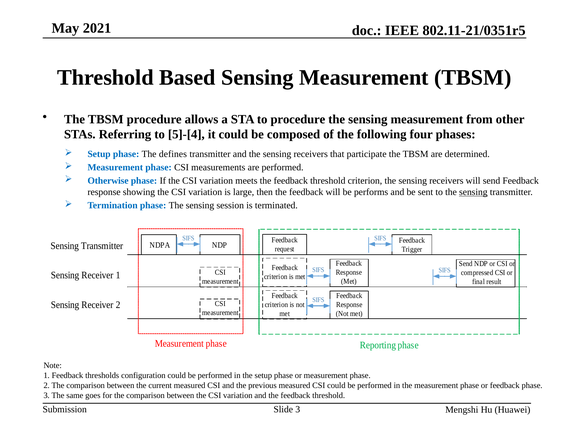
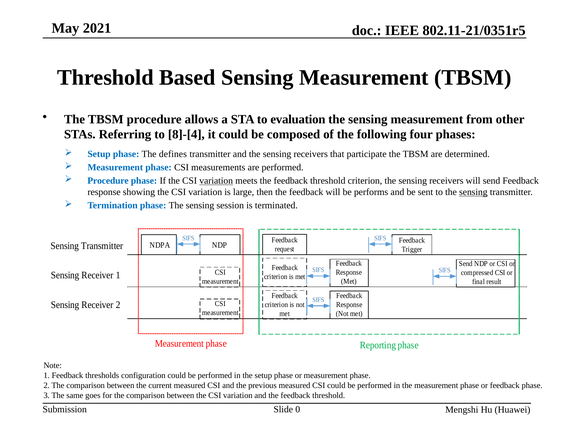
to procedure: procedure -> evaluation
5]-[4: 5]-[4 -> 8]-[4
Otherwise at (108, 181): Otherwise -> Procedure
variation at (216, 181) underline: none -> present
Slide 3: 3 -> 0
